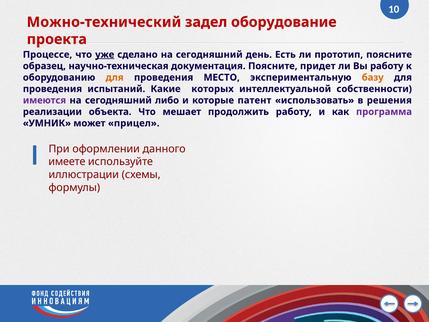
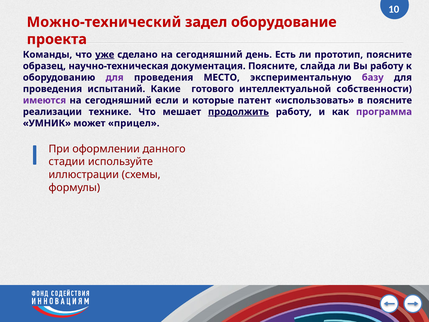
Процессе: Процессе -> Команды
придет: придет -> слайда
для at (115, 77) colour: orange -> purple
базу colour: orange -> purple
которых: которых -> готового
либо: либо -> если
в решения: решения -> поясните
объекта: объекта -> технике
продолжить underline: none -> present
имеете: имеете -> стадии
